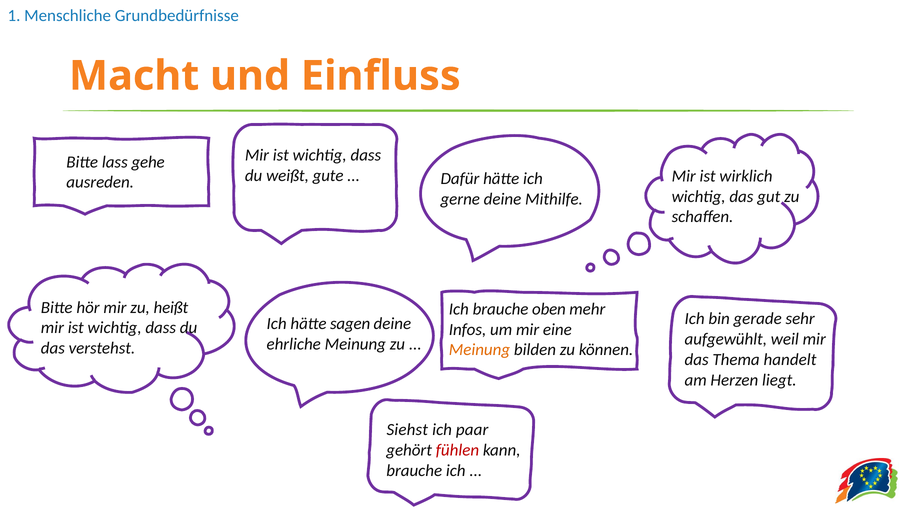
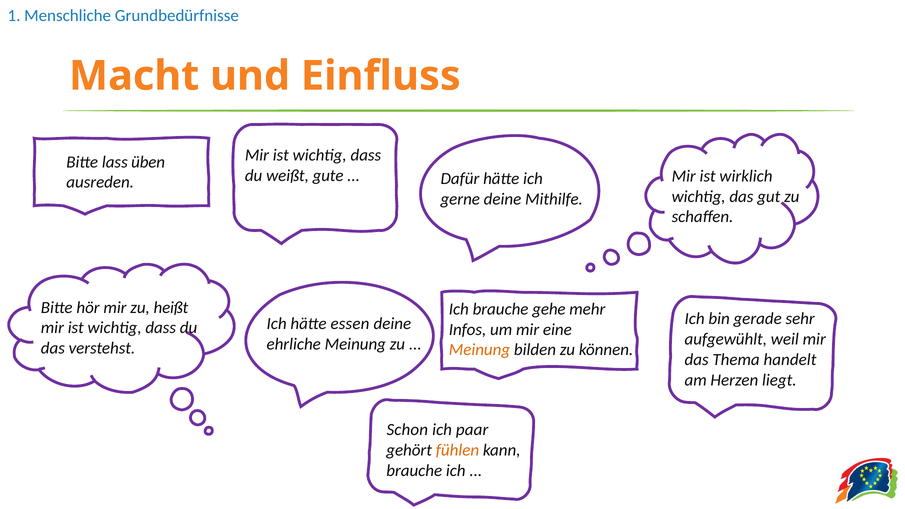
gehe: gehe -> üben
oben: oben -> gehe
sagen: sagen -> essen
Siehst: Siehst -> Schon
fühlen colour: red -> orange
